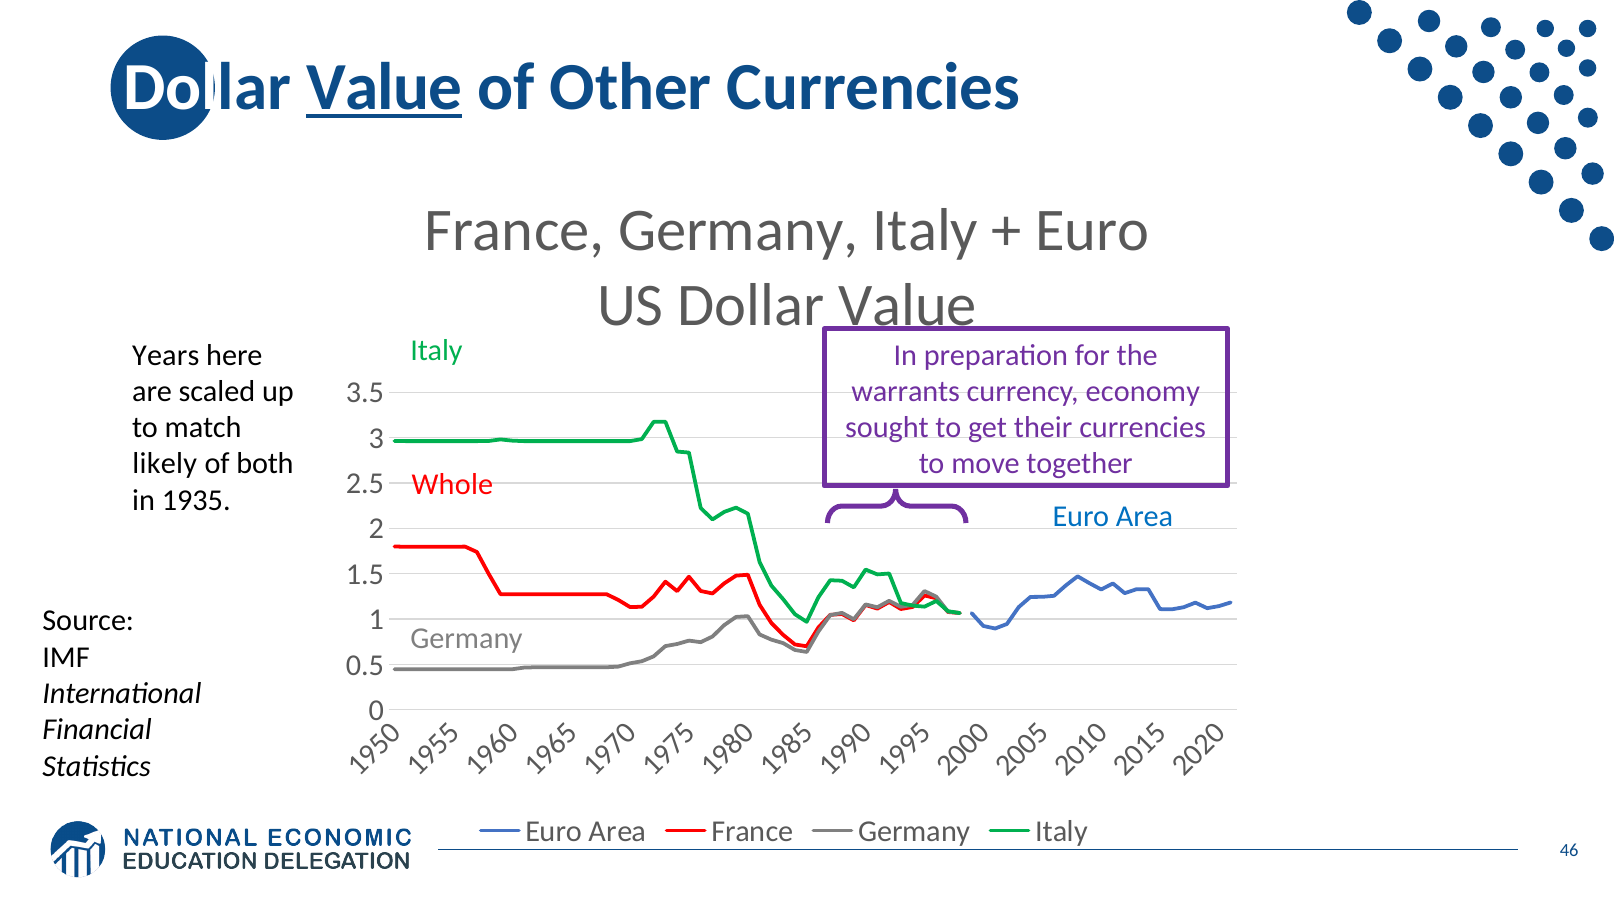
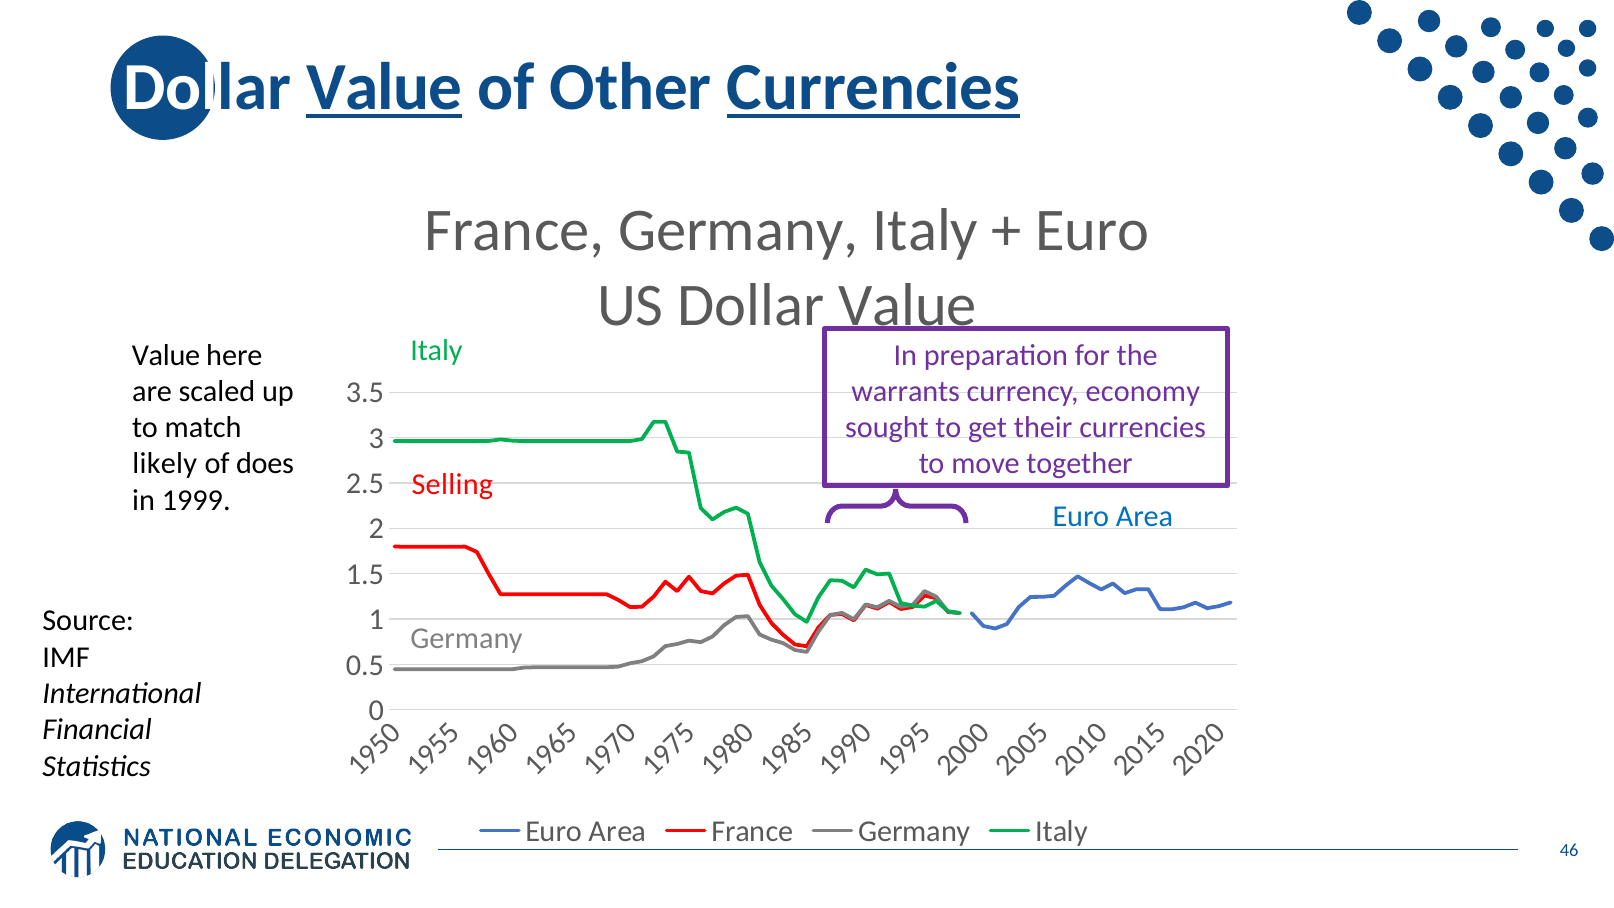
Currencies at (874, 87) underline: none -> present
Years at (166, 355): Years -> Value
both: both -> does
Whole: Whole -> Selling
1935: 1935 -> 1999
